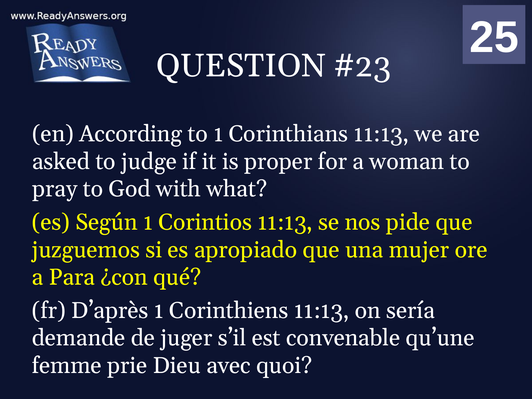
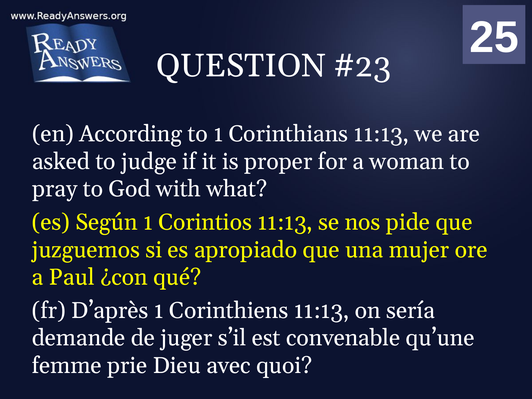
Para: Para -> Paul
